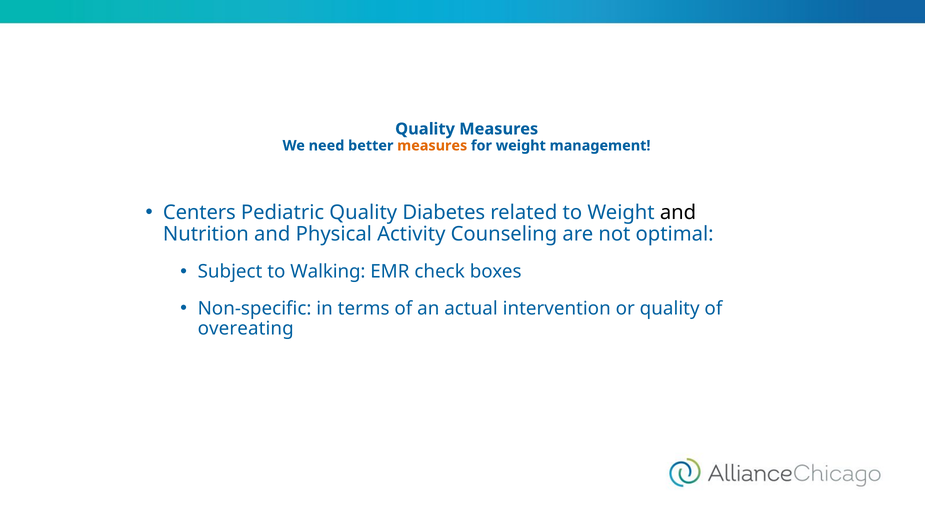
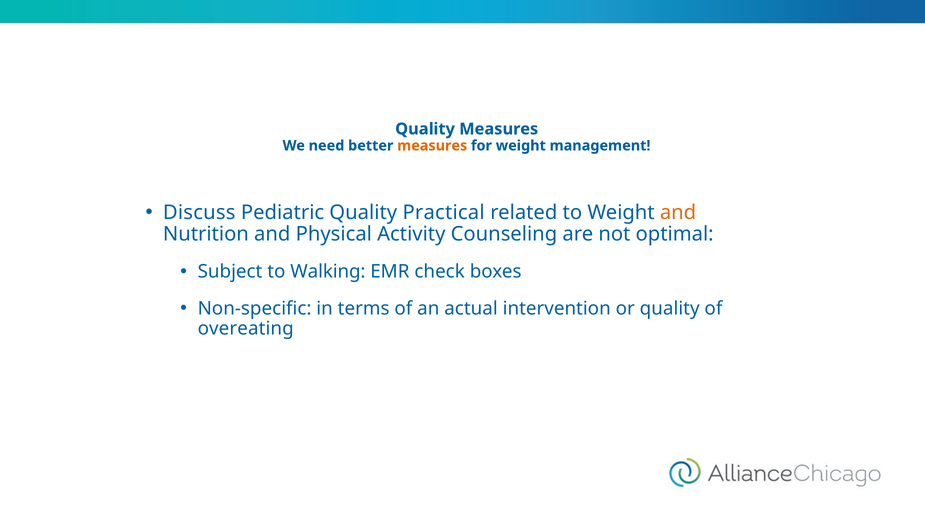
Centers: Centers -> Discuss
Diabetes: Diabetes -> Practical
and at (678, 213) colour: black -> orange
